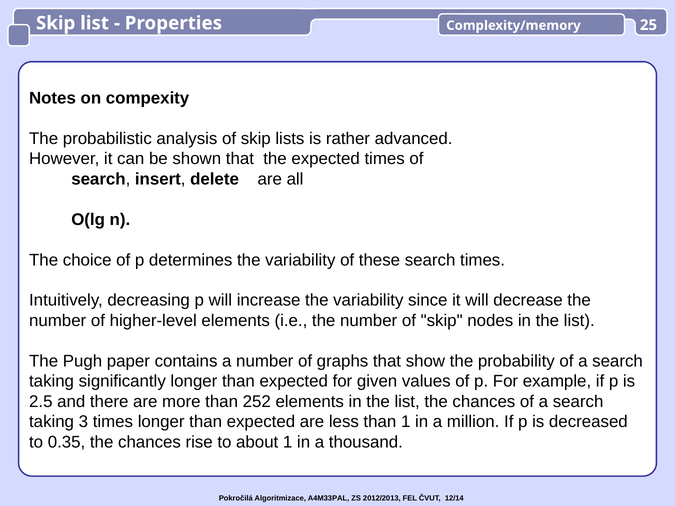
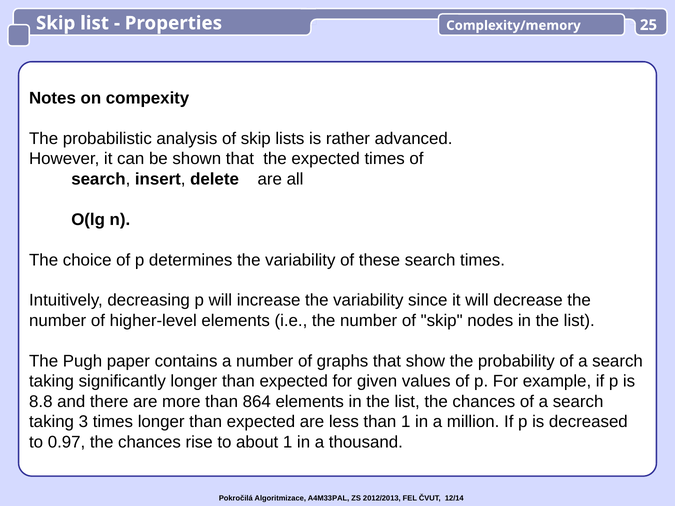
2.5: 2.5 -> 8.8
252: 252 -> 864
0.35: 0.35 -> 0.97
